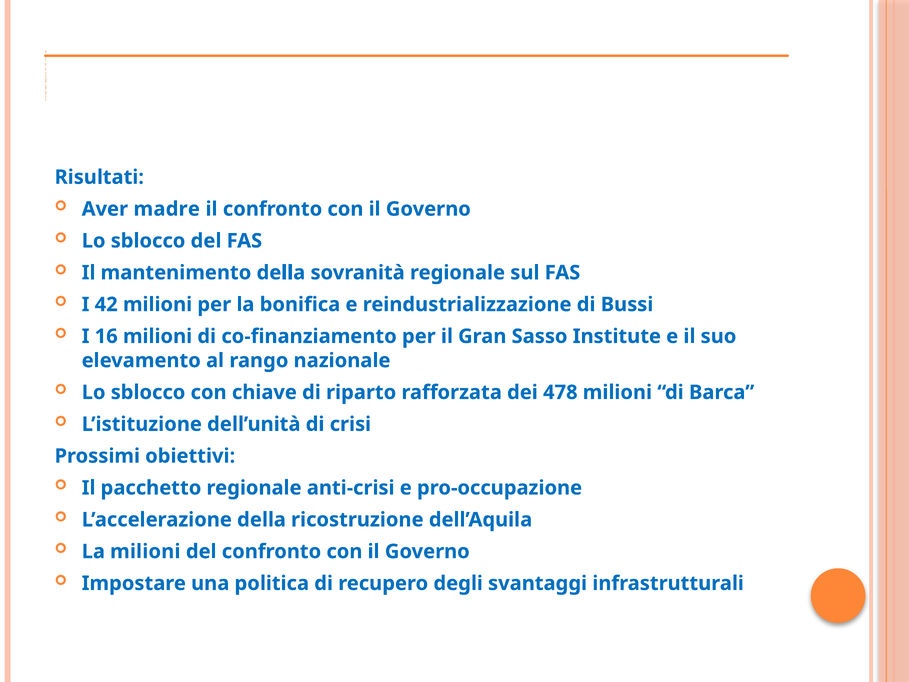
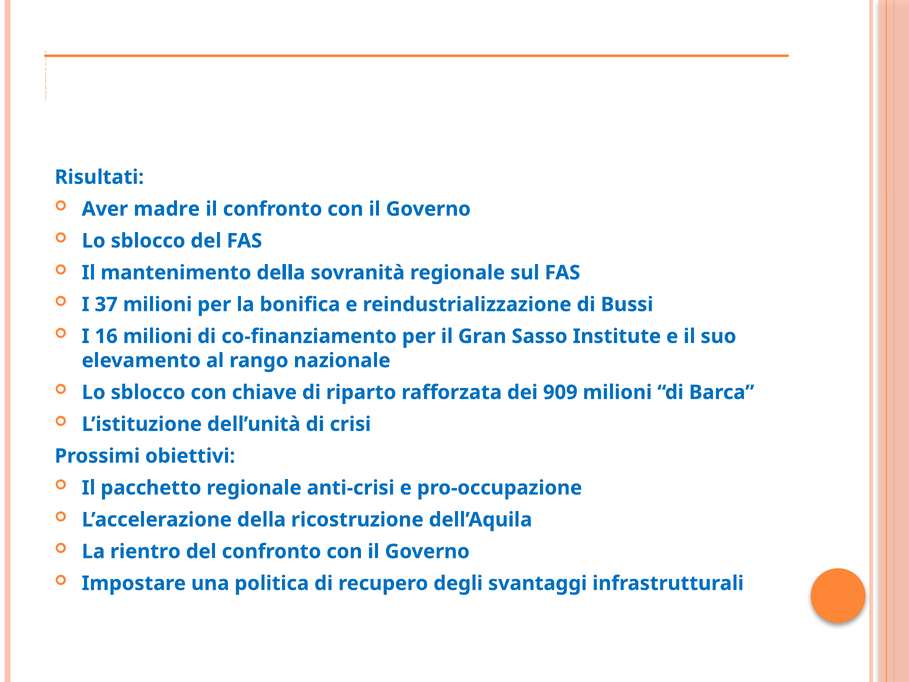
42: 42 -> 37
478: 478 -> 909
La milioni: milioni -> rientro
